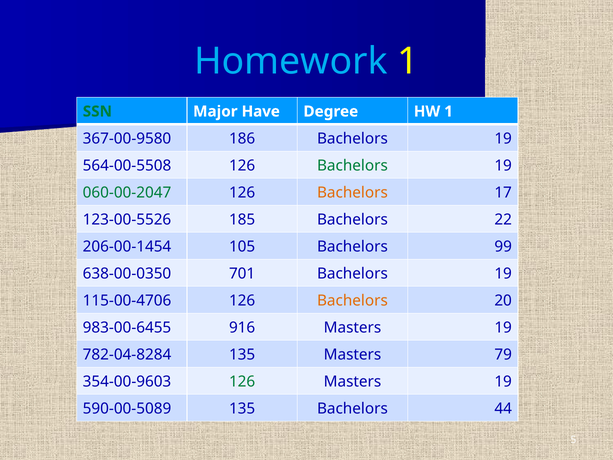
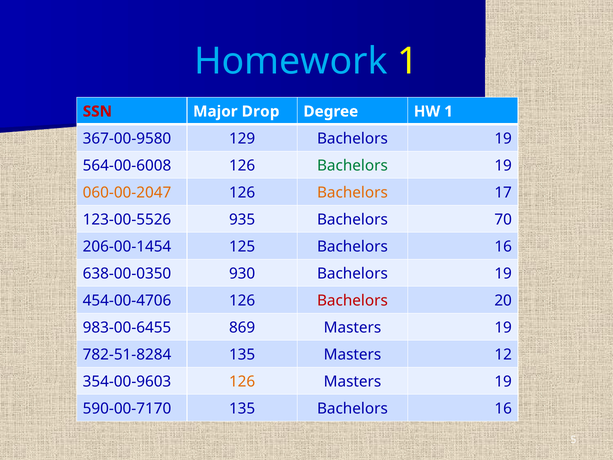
SSN colour: green -> red
Have: Have -> Drop
186: 186 -> 129
564-00-5508: 564-00-5508 -> 564-00-6008
060-00-2047 colour: green -> orange
185: 185 -> 935
22: 22 -> 70
105: 105 -> 125
99 at (503, 246): 99 -> 16
701: 701 -> 930
115-00-4706: 115-00-4706 -> 454-00-4706
Bachelors at (352, 300) colour: orange -> red
916: 916 -> 869
782-04-8284: 782-04-8284 -> 782-51-8284
79: 79 -> 12
126 at (242, 381) colour: green -> orange
590-00-5089: 590-00-5089 -> 590-00-7170
135 Bachelors 44: 44 -> 16
